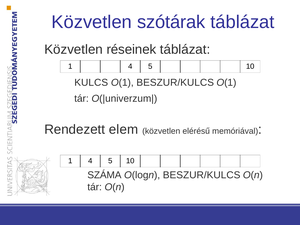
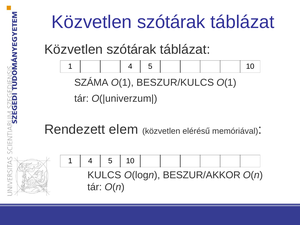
réseinek at (131, 49): réseinek -> szótárak
KULCS: KULCS -> SZÁMA
SZÁMA: SZÁMA -> KULCS
O(logn BESZUR/KULCS: BESZUR/KULCS -> BESZUR/AKKOR
